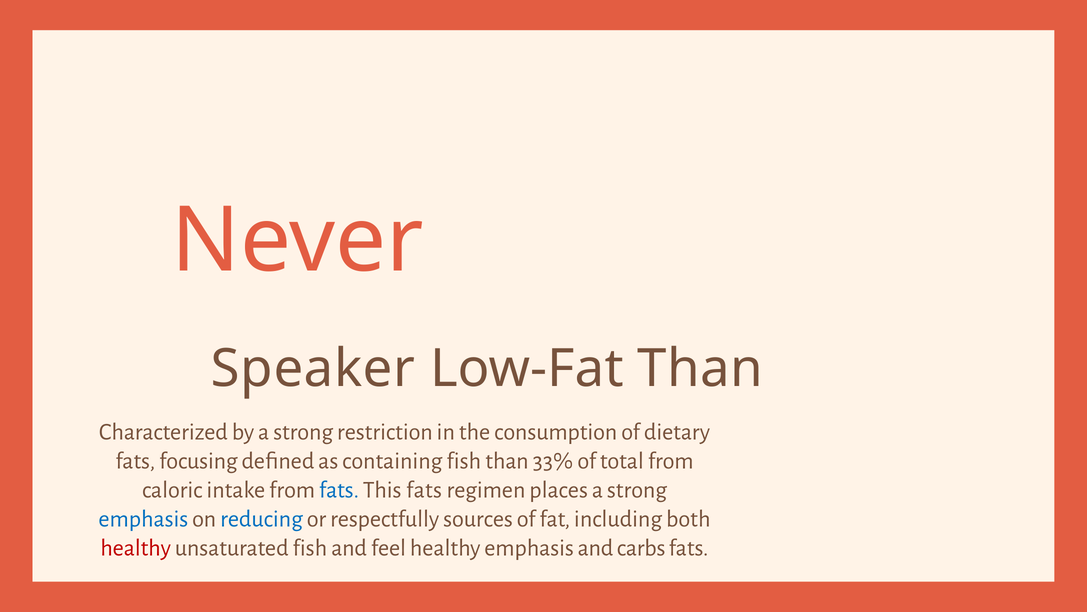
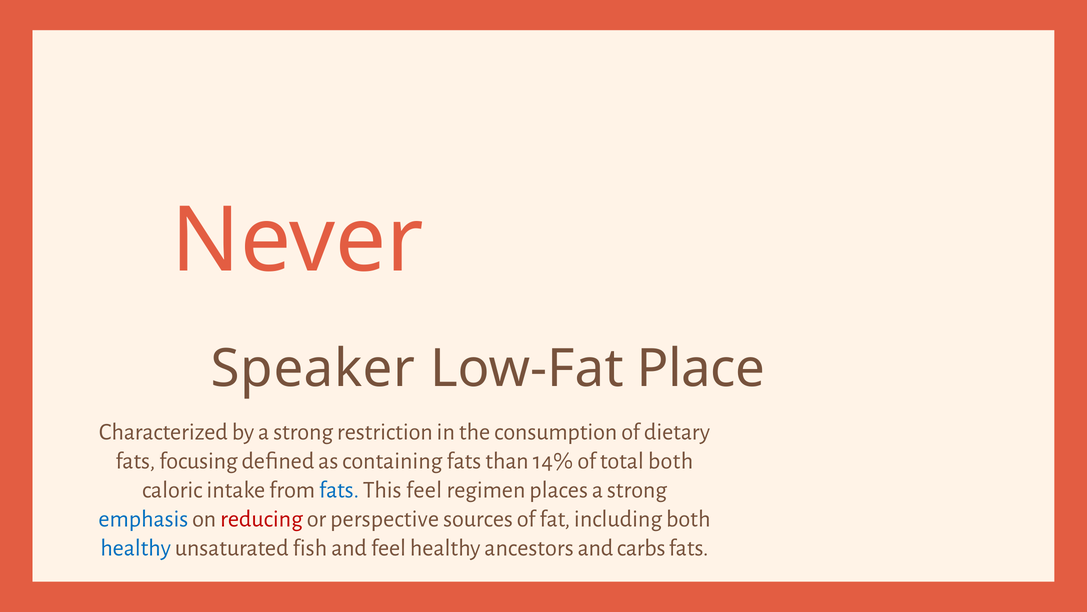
Low-Fat Than: Than -> Place
containing fish: fish -> fats
33%: 33% -> 14%
total from: from -> both
This fats: fats -> feel
reducing colour: blue -> red
respectfully: respectfully -> perspective
healthy at (136, 547) colour: red -> blue
healthy emphasis: emphasis -> ancestors
